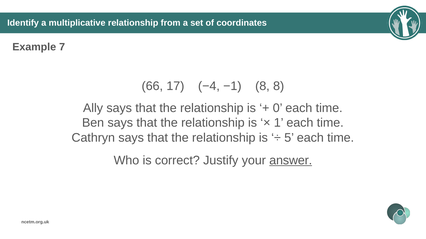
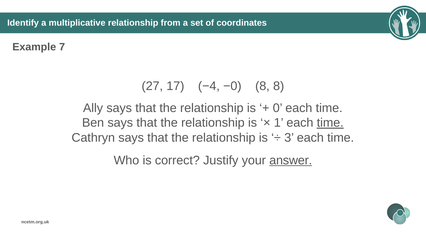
66: 66 -> 27
−1: −1 -> −0
time at (330, 123) underline: none -> present
5: 5 -> 3
